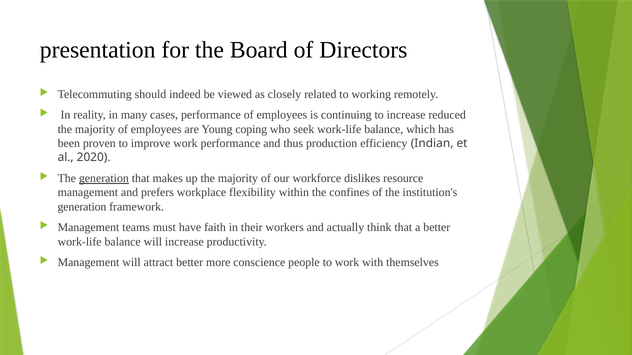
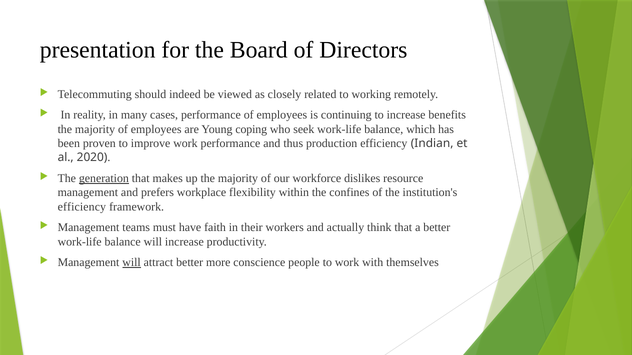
reduced: reduced -> benefits
generation at (82, 207): generation -> efficiency
will at (132, 263) underline: none -> present
